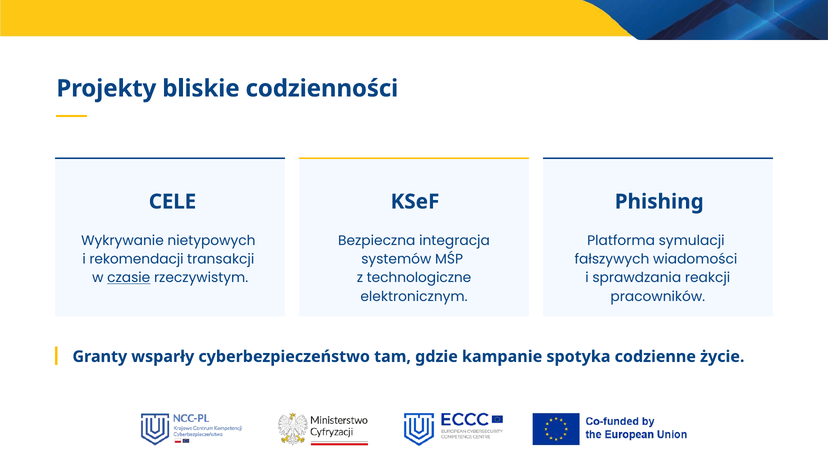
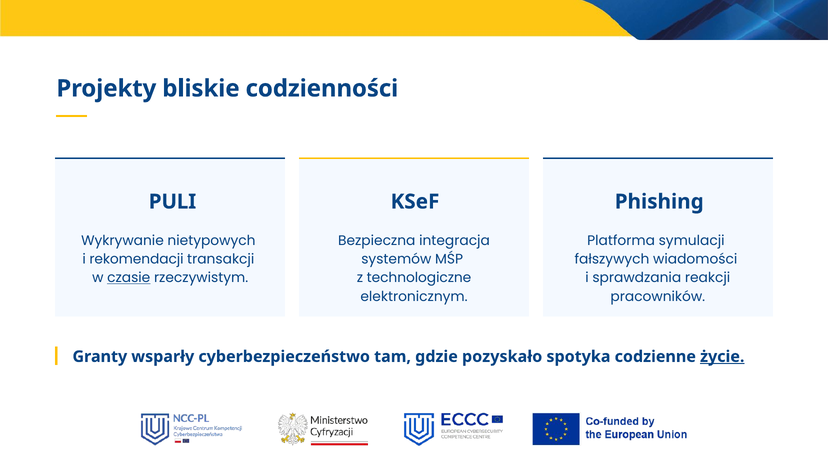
CELE: CELE -> PULI
kampanie: kampanie -> pozyskało
życie underline: none -> present
